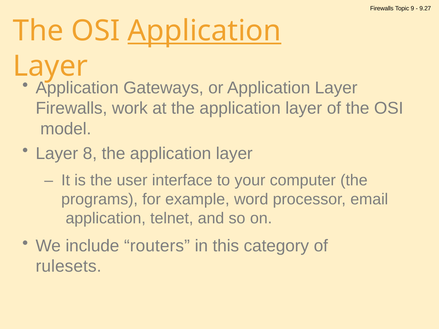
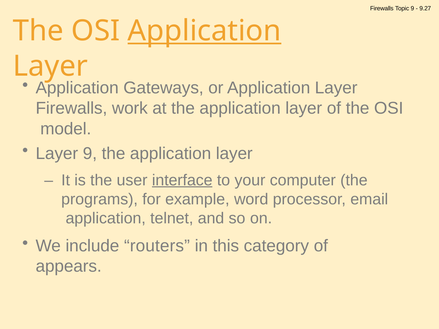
Layer 8: 8 -> 9
interface underline: none -> present
rulesets: rulesets -> appears
